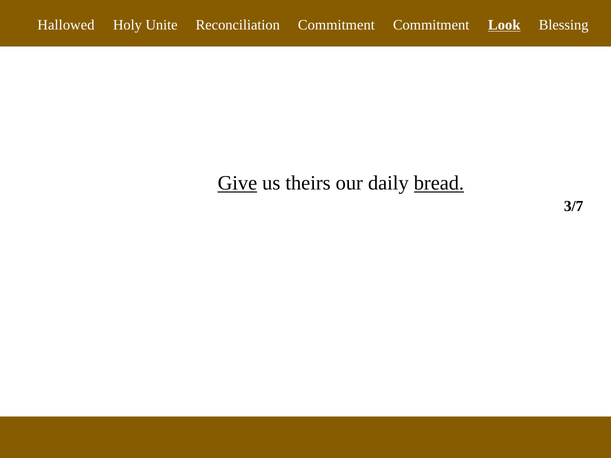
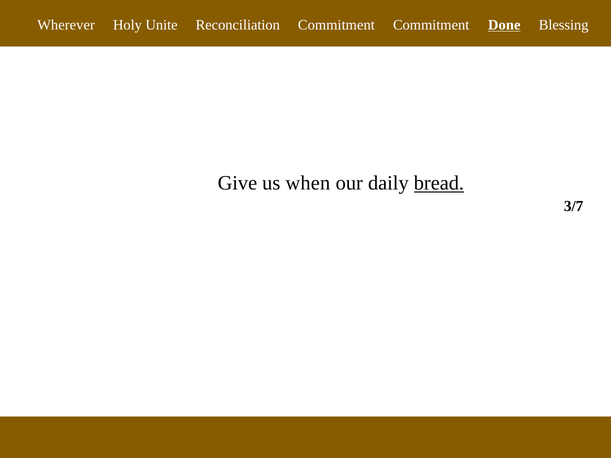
Hallowed: Hallowed -> Wherever
Look: Look -> Done
Give underline: present -> none
theirs: theirs -> when
